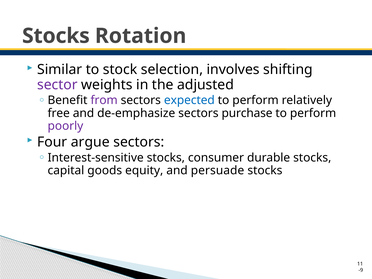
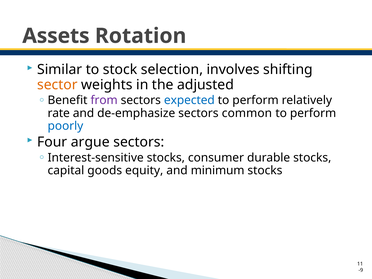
Stocks at (56, 36): Stocks -> Assets
sector colour: purple -> orange
free: free -> rate
purchase: purchase -> common
poorly colour: purple -> blue
persuade: persuade -> minimum
